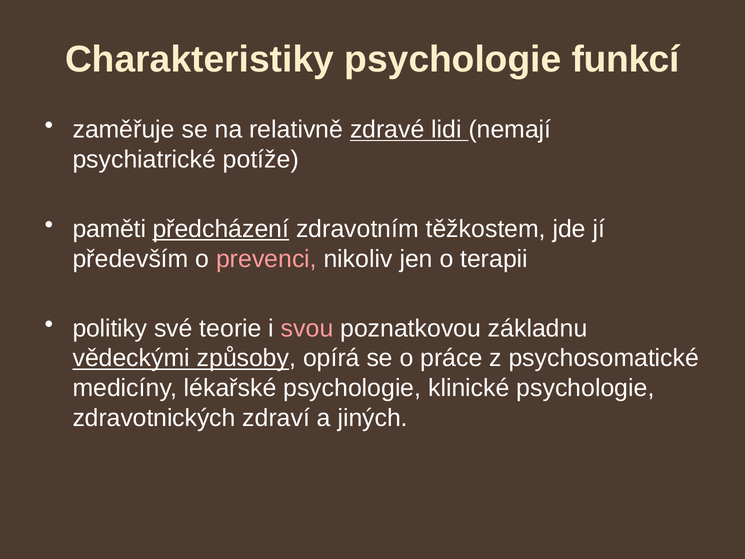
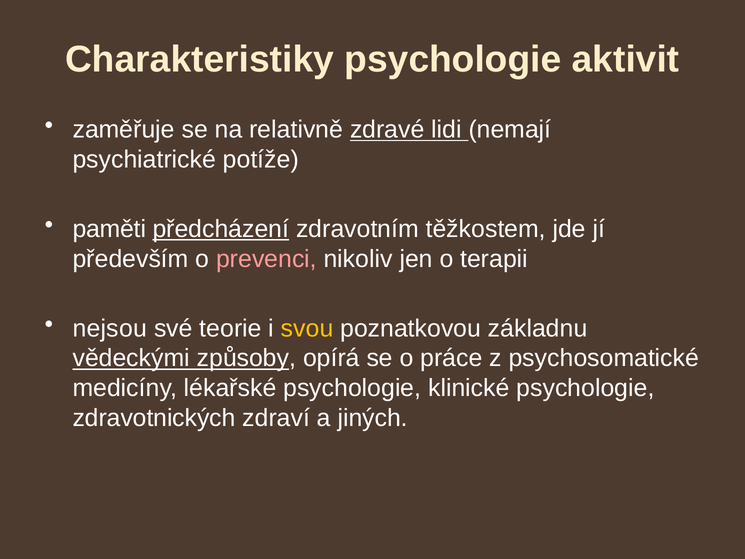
funkcí: funkcí -> aktivit
politiky: politiky -> nejsou
svou colour: pink -> yellow
